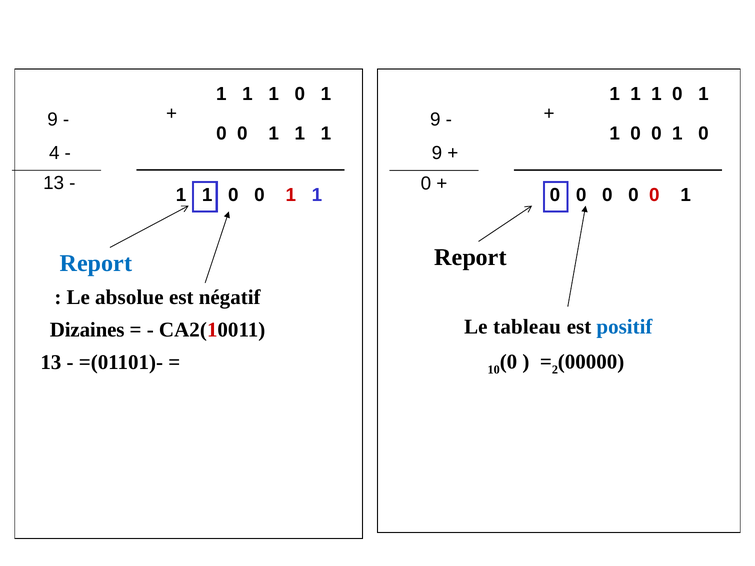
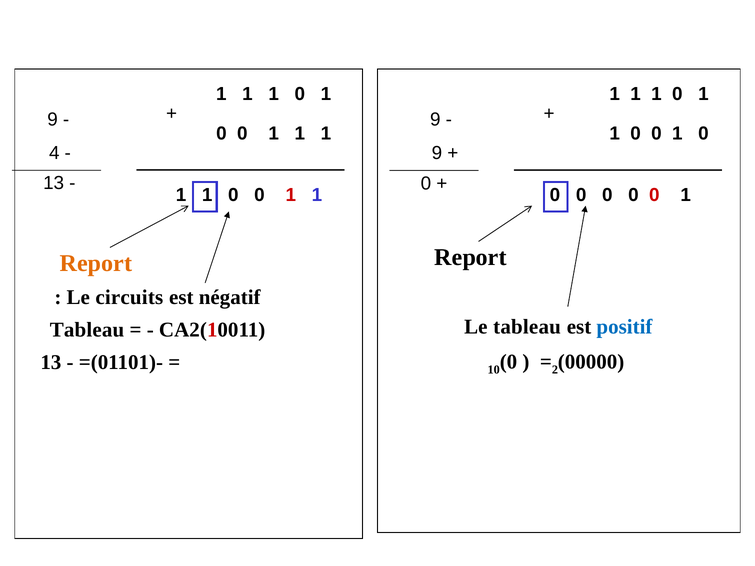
Report at (96, 263) colour: blue -> orange
absolue: absolue -> circuits
Dizaines at (87, 330): Dizaines -> Tableau
